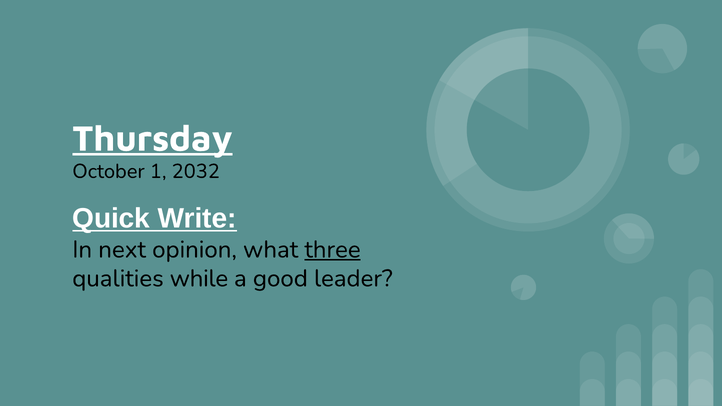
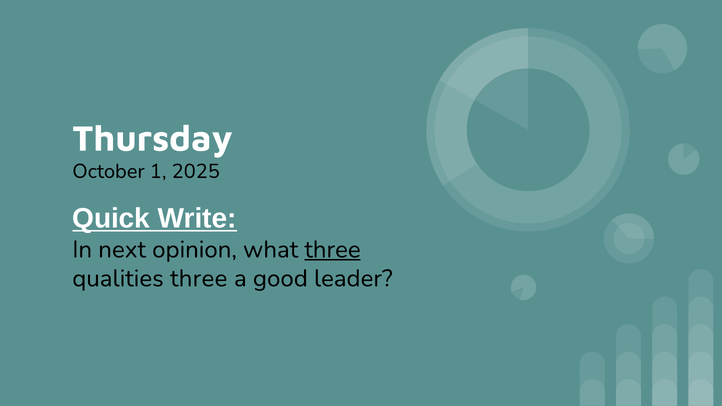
Thursday underline: present -> none
2032: 2032 -> 2025
qualities while: while -> three
